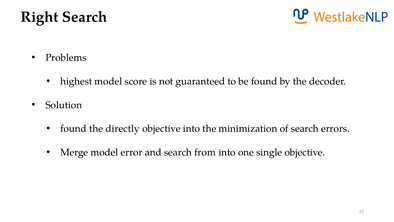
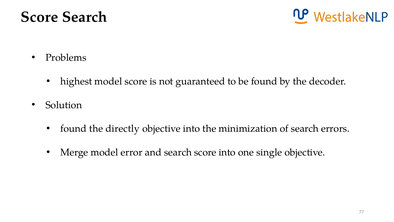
Right at (40, 17): Right -> Score
search from: from -> score
